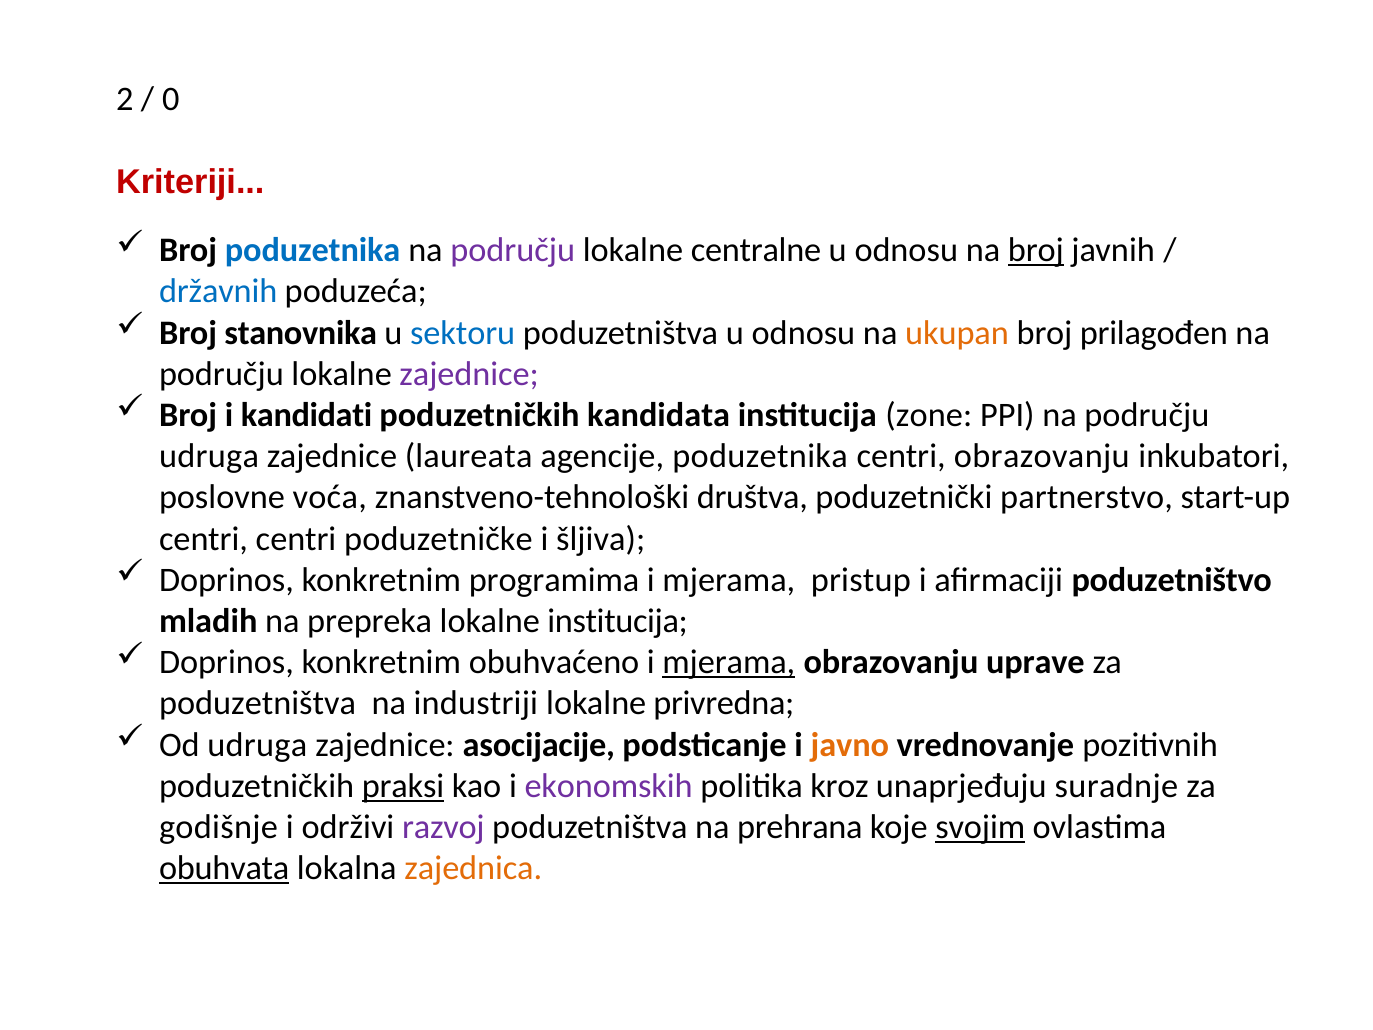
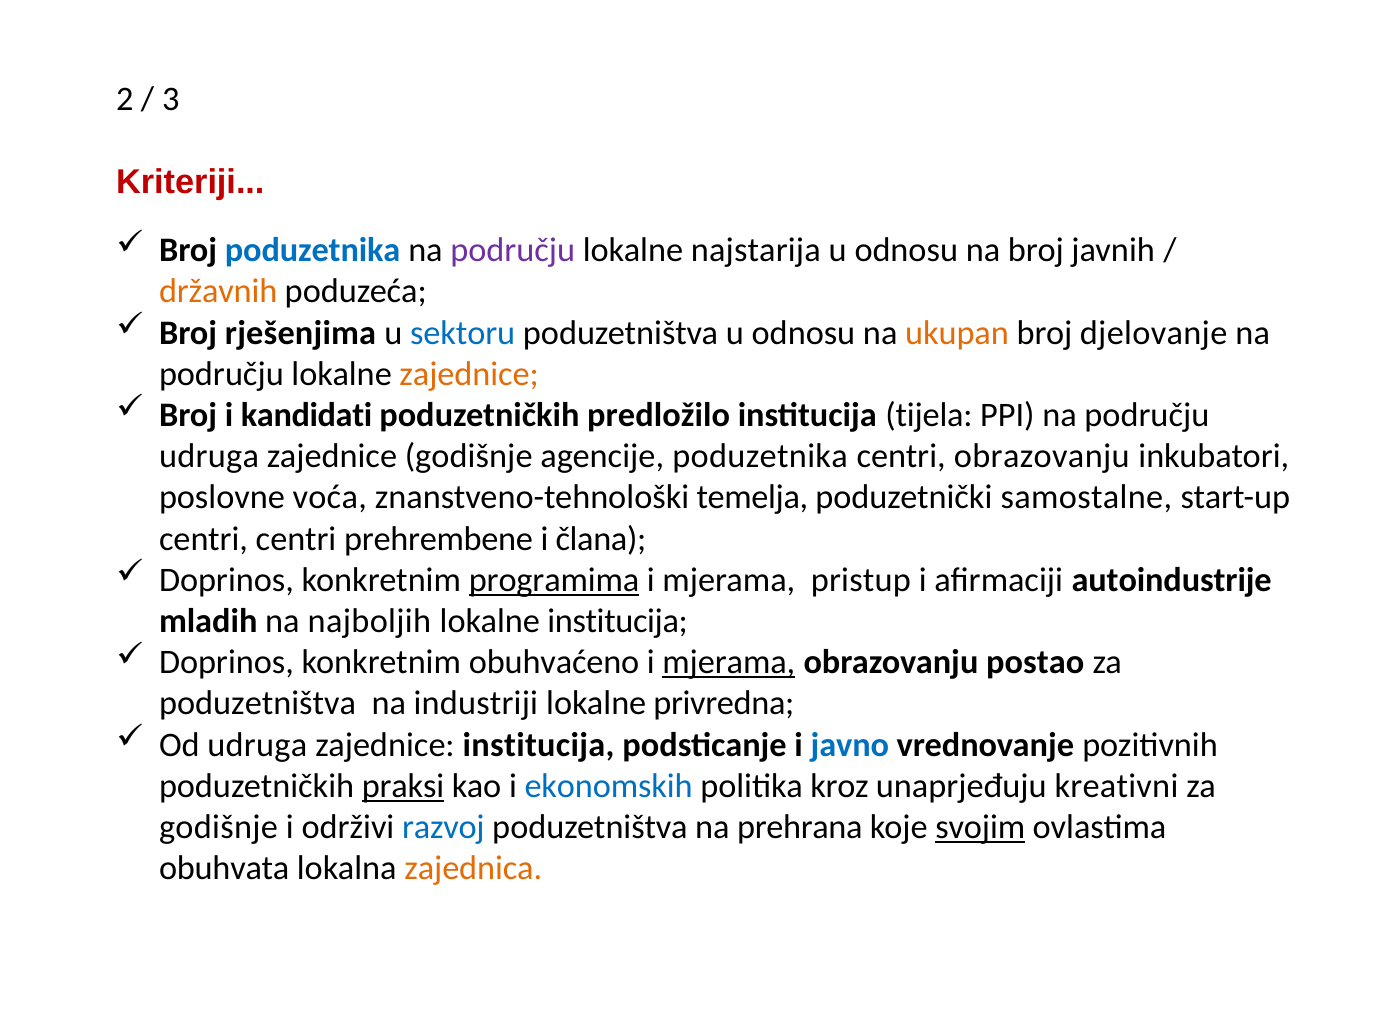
0: 0 -> 3
centralne: centralne -> najstarija
broj at (1036, 250) underline: present -> none
državnih colour: blue -> orange
stanovnika: stanovnika -> rješenjima
prilagođen: prilagođen -> djelovanje
zajednice at (469, 374) colour: purple -> orange
kandidata: kandidata -> predložilo
zone: zone -> tijela
zajednice laureata: laureata -> godišnje
društva: društva -> temelja
partnerstvo: partnerstvo -> samostalne
poduzetničke: poduzetničke -> prehrembene
šljiva: šljiva -> člana
programima underline: none -> present
poduzetništvo: poduzetništvo -> autoindustrije
prepreka: prepreka -> najboljih
uprave: uprave -> postao
zajednice asocijacije: asocijacije -> institucija
javno colour: orange -> blue
ekonomskih colour: purple -> blue
suradnje: suradnje -> kreativni
razvoj colour: purple -> blue
obuhvata underline: present -> none
